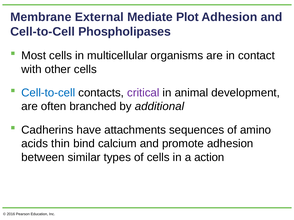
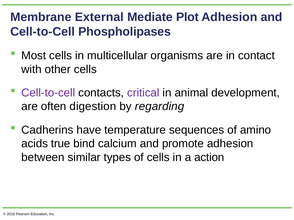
Cell-to-cell at (48, 93) colour: blue -> purple
branched: branched -> digestion
additional: additional -> regarding
attachments: attachments -> temperature
thin: thin -> true
